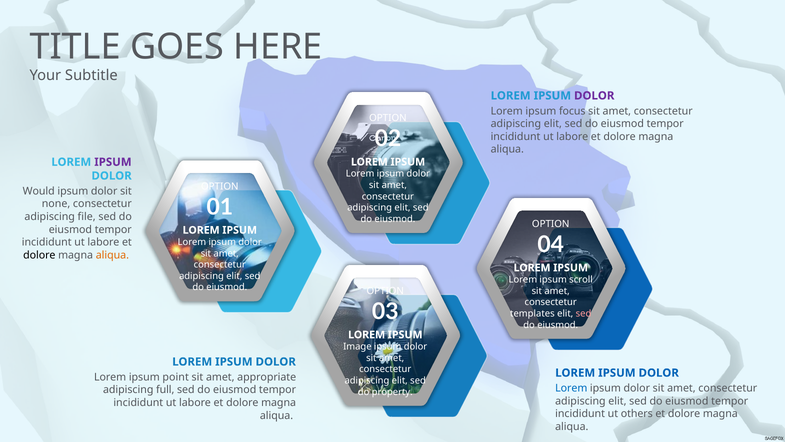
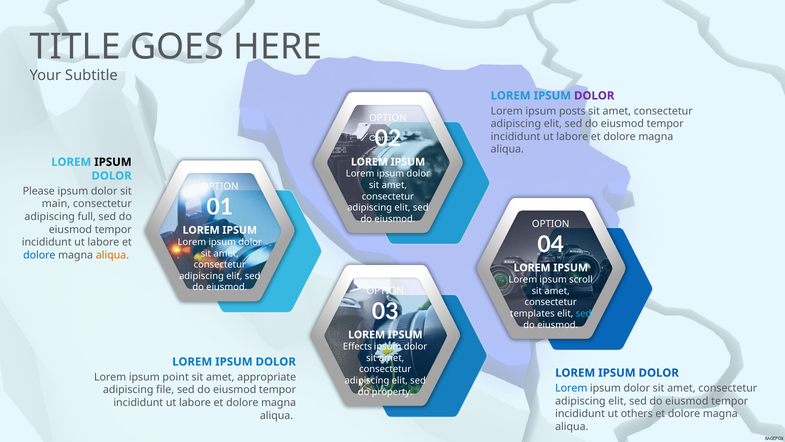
focus: focus -> posts
IPSUM at (113, 162) colour: purple -> black
Would: Would -> Please
none: none -> main
file: file -> full
dolore at (39, 255) colour: black -> blue
sed at (584, 313) colour: pink -> light blue
Image: Image -> Effects
full: full -> file
